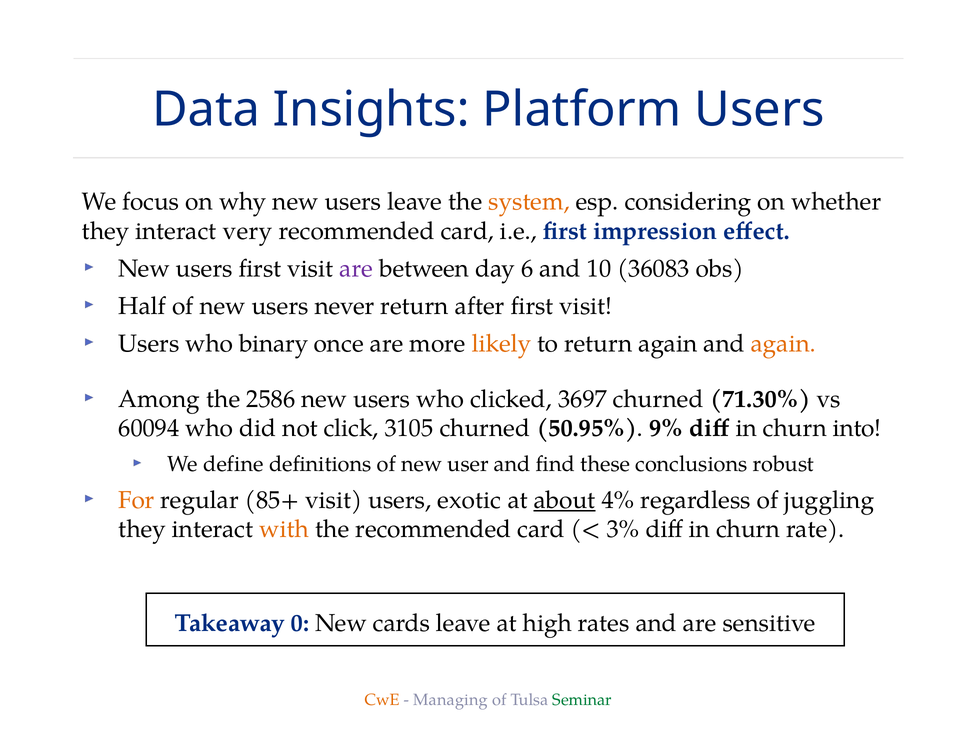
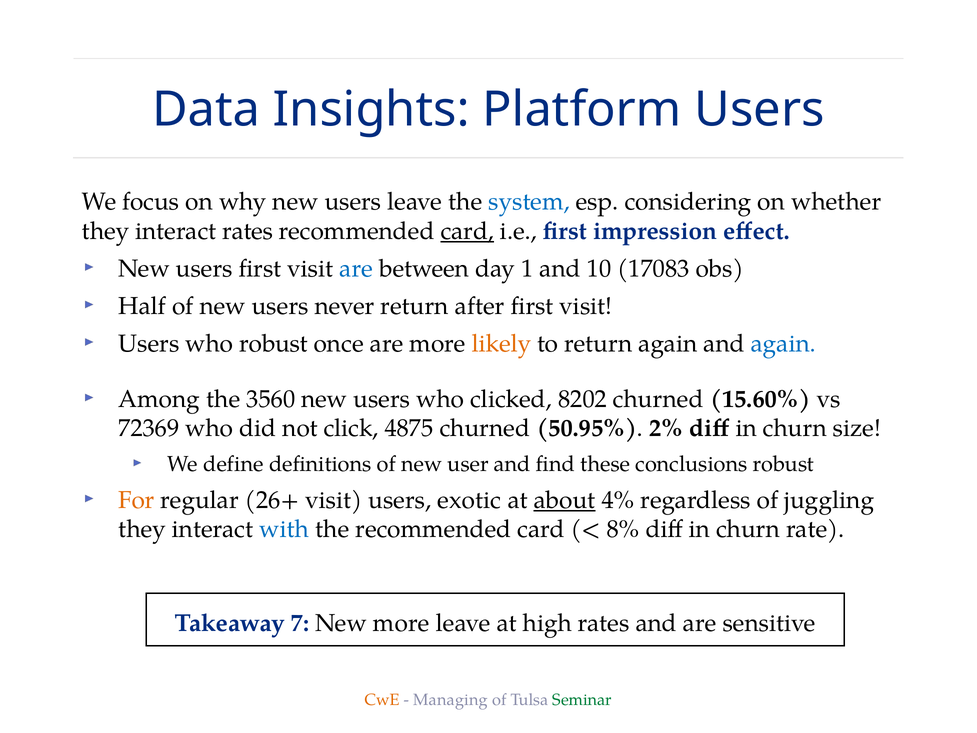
system colour: orange -> blue
interact very: very -> rates
card at (467, 231) underline: none -> present
are at (356, 269) colour: purple -> blue
6: 6 -> 1
36083: 36083 -> 17083
who binary: binary -> robust
again at (783, 343) colour: orange -> blue
2586: 2586 -> 3560
3697: 3697 -> 8202
71.30%: 71.30% -> 15.60%
60094: 60094 -> 72369
3105: 3105 -> 4875
9%: 9% -> 2%
into: into -> size
85+: 85+ -> 26+
with colour: orange -> blue
3%: 3% -> 8%
0: 0 -> 7
New cards: cards -> more
